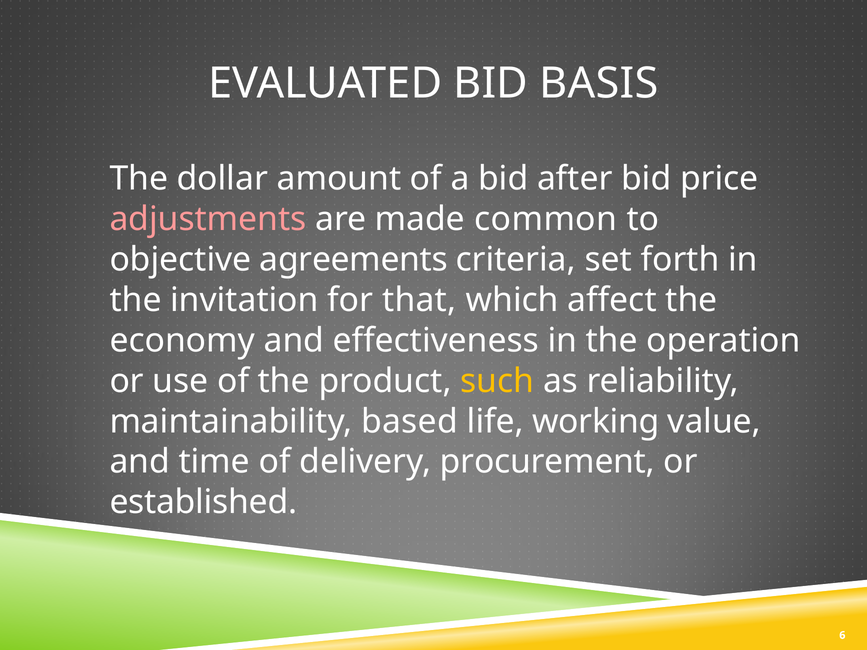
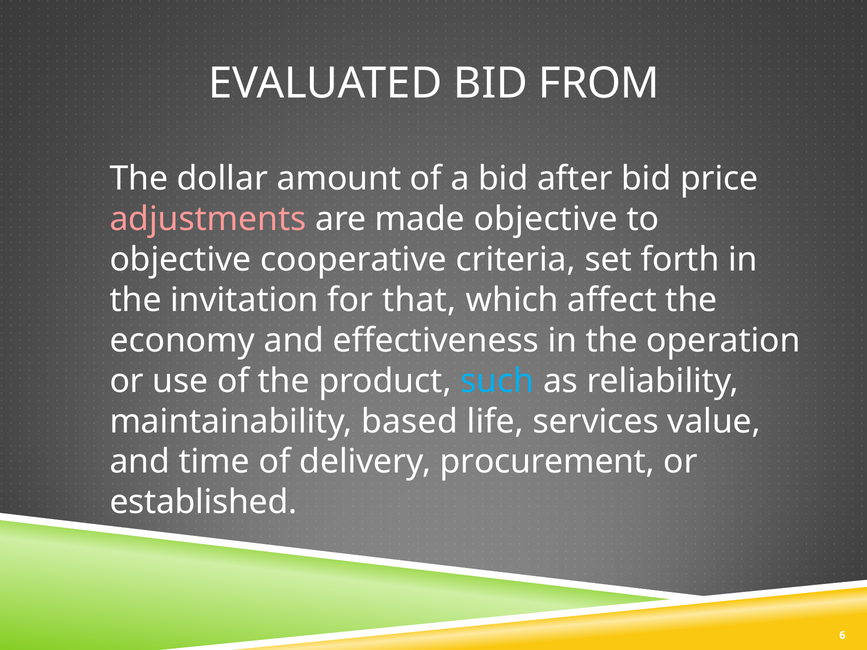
BASIS: BASIS -> FROM
made common: common -> objective
agreements: agreements -> cooperative
such colour: yellow -> light blue
working: working -> services
